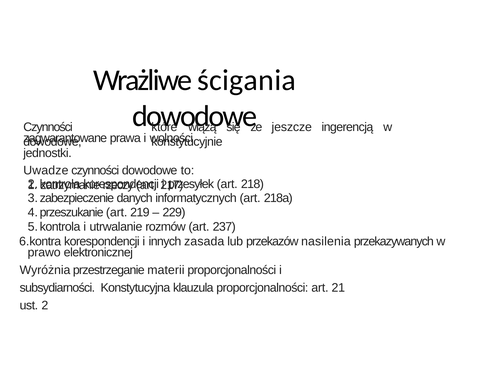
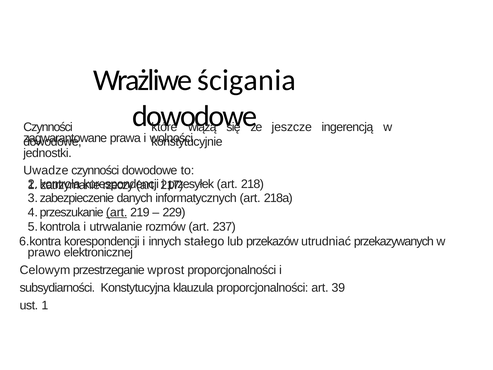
art at (117, 212) underline: none -> present
zasada: zasada -> stałego
nasilenia: nasilenia -> utrudniać
Wyróżnia: Wyróżnia -> Celowym
materii: materii -> wprost
21: 21 -> 39
ust 2: 2 -> 1
